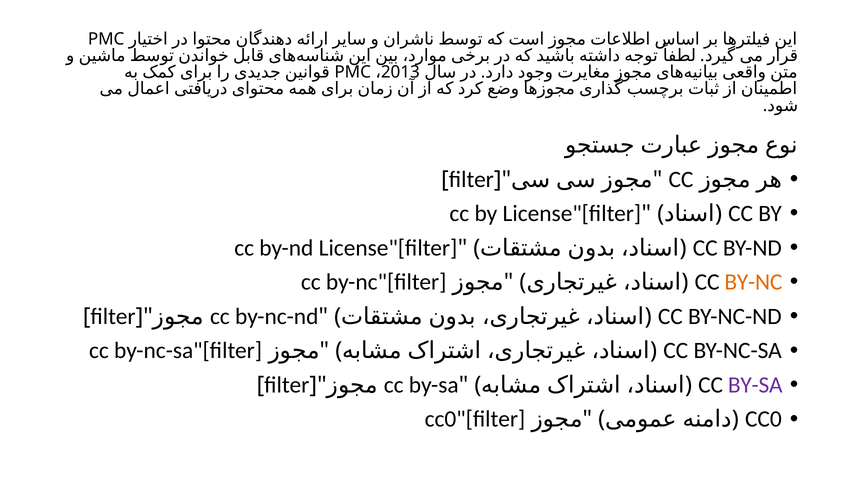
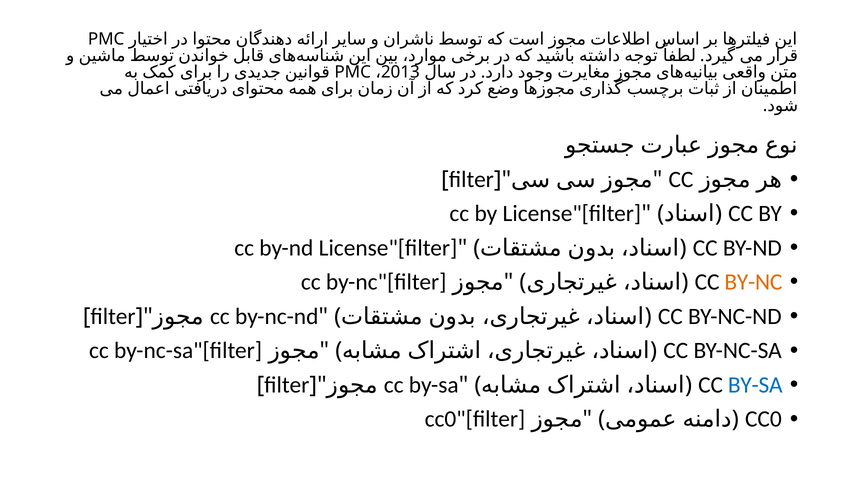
BY-SA at (755, 385) colour: purple -> blue
